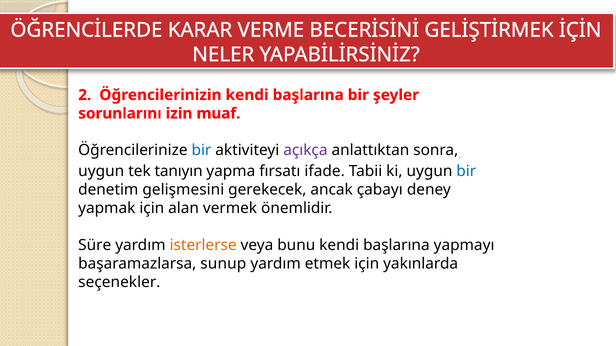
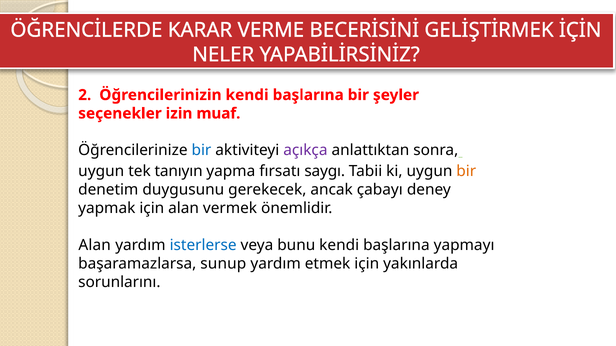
sorunlarını: sorunlarını -> seçenekler
ifade: ifade -> saygı
bir at (466, 172) colour: blue -> orange
gelişmesini: gelişmesini -> duygusunu
Süre at (95, 245): Süre -> Alan
isterlerse colour: orange -> blue
seçenekler: seçenekler -> sorunlarını
